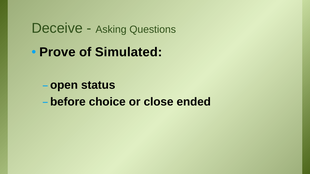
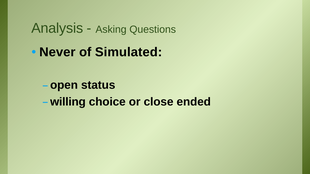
Deceive: Deceive -> Analysis
Prove: Prove -> Never
before: before -> willing
